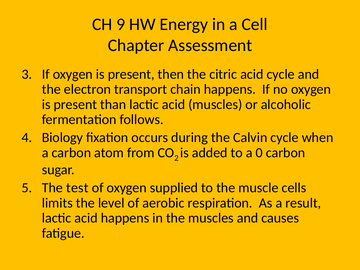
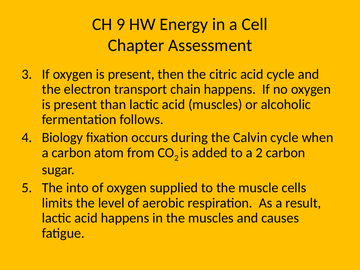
a 0: 0 -> 2
test: test -> into
